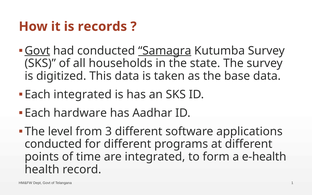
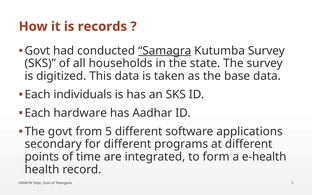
Govt at (37, 51) underline: present -> none
Each integrated: integrated -> individuals
The level: level -> govt
3: 3 -> 5
conducted at (53, 144): conducted -> secondary
